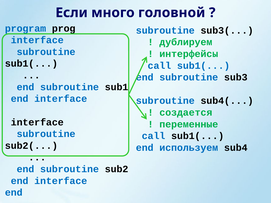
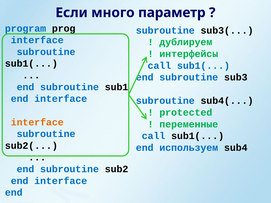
головной: головной -> параметр
создается: создается -> protected
interface at (37, 122) colour: black -> orange
